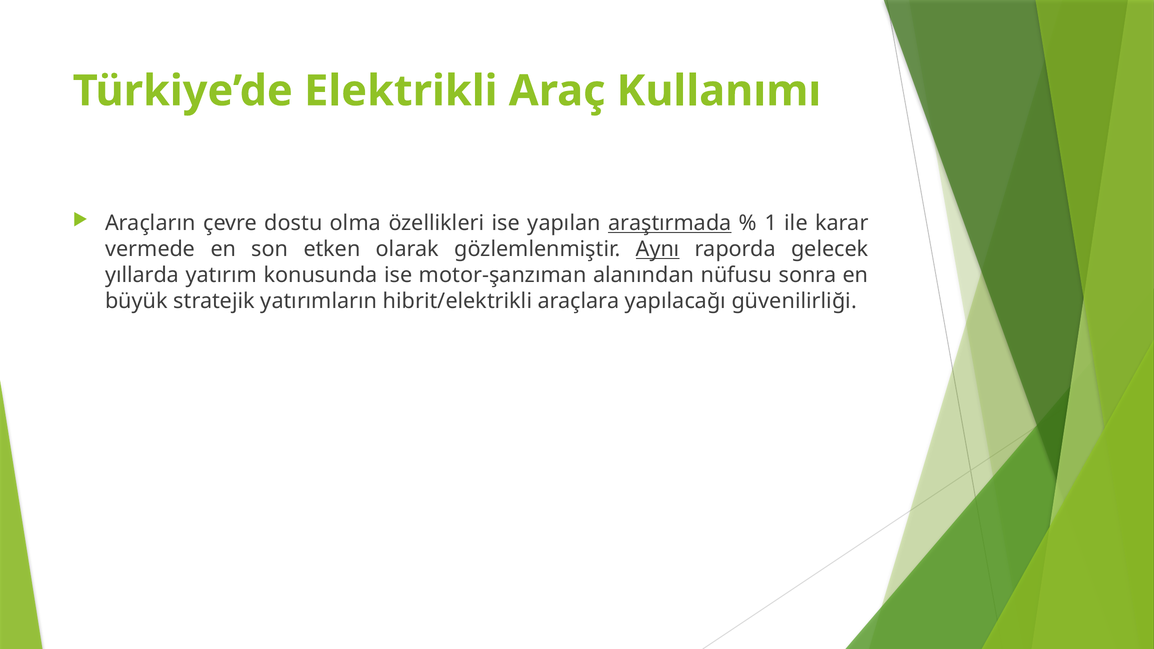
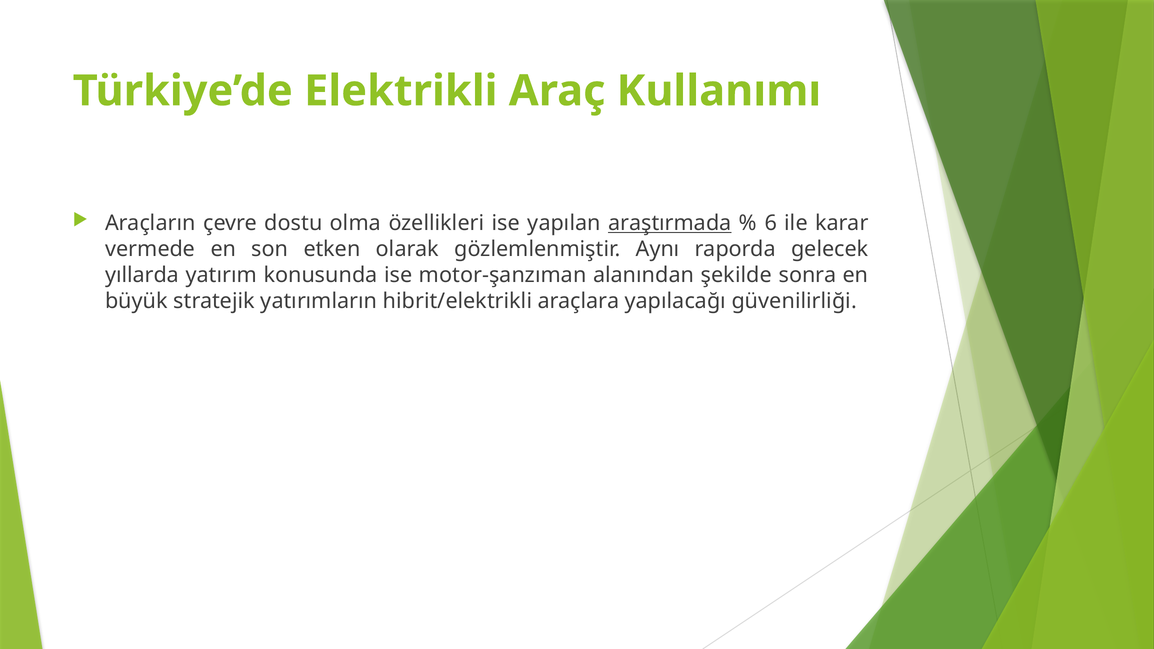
1: 1 -> 6
Aynı underline: present -> none
nüfusu: nüfusu -> şekilde
